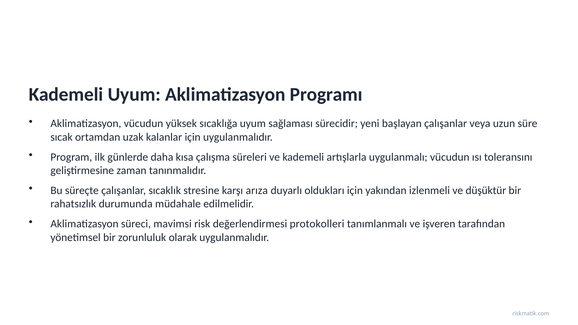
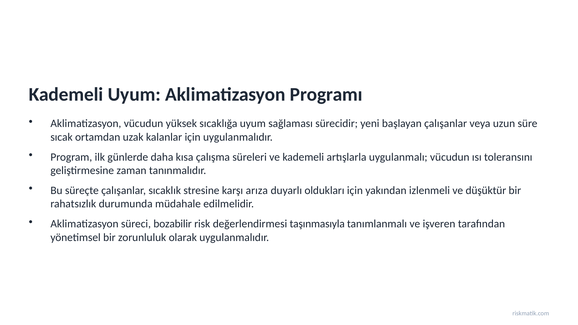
mavimsi: mavimsi -> bozabilir
protokolleri: protokolleri -> taşınmasıyla
